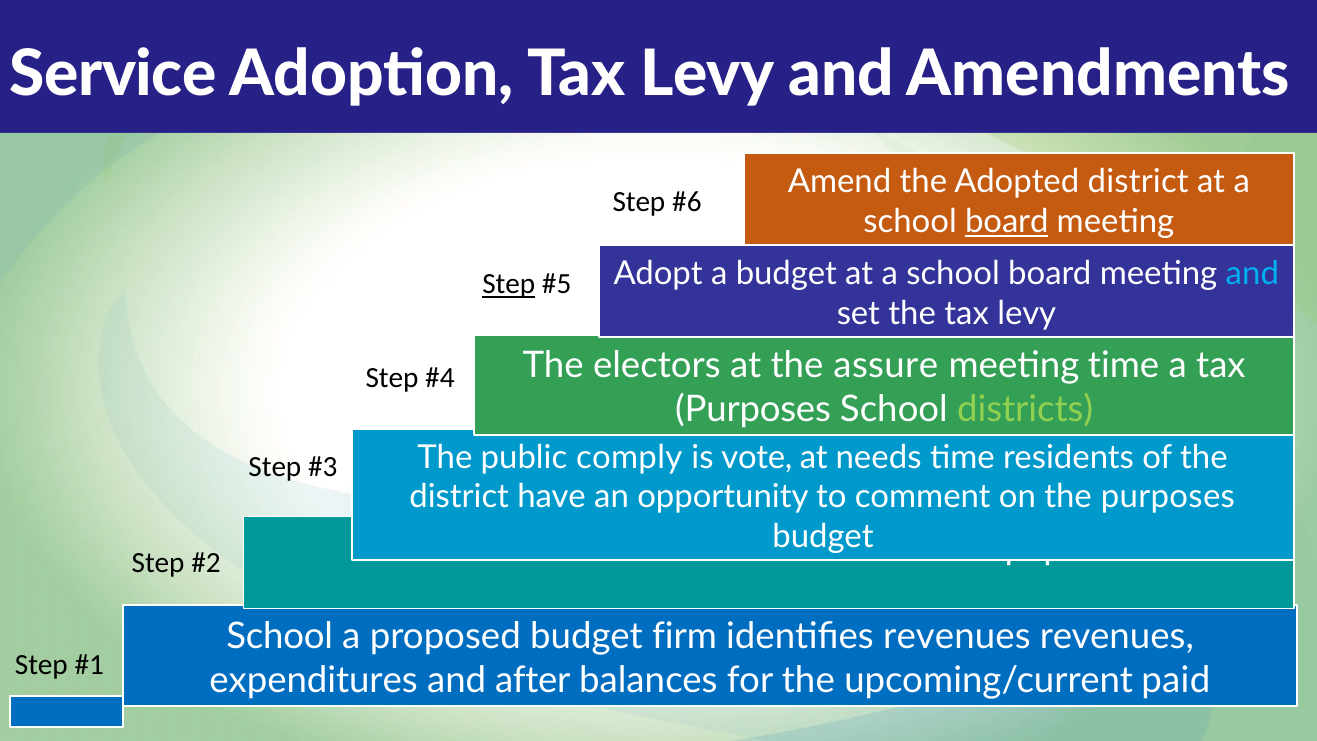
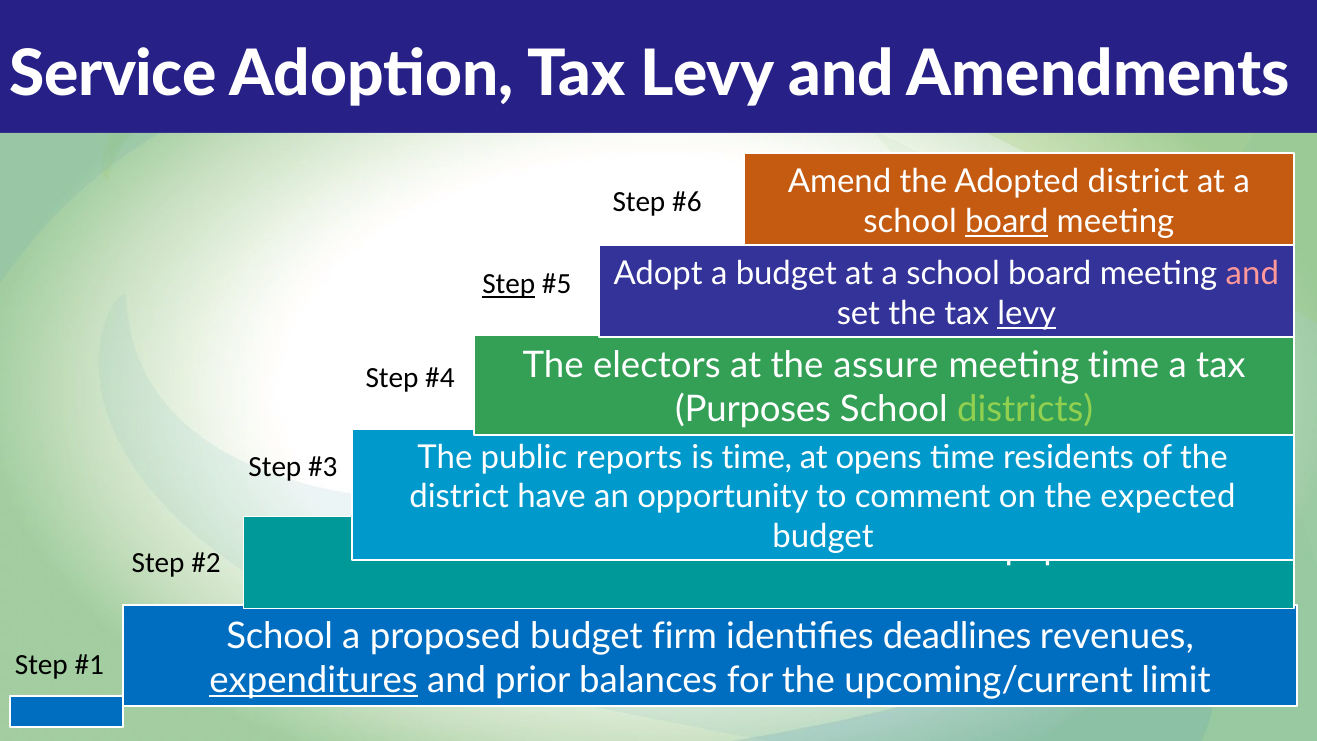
and at (1252, 274) colour: light blue -> pink
levy at (1027, 313) underline: none -> present
comply: comply -> reports
is vote: vote -> time
needs: needs -> opens
the purposes: purposes -> expected
identifies revenues: revenues -> deadlines
expenditures underline: none -> present
after: after -> prior
paid: paid -> limit
